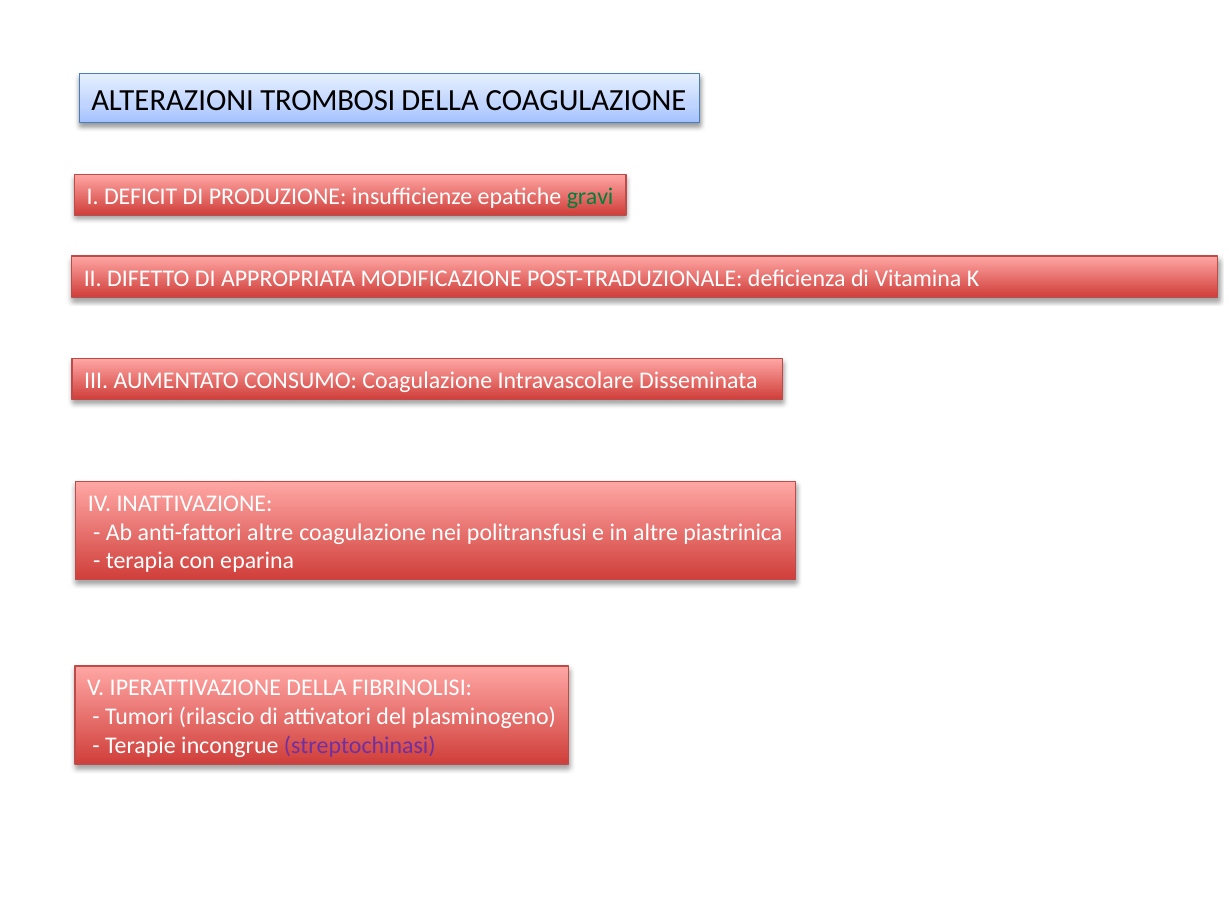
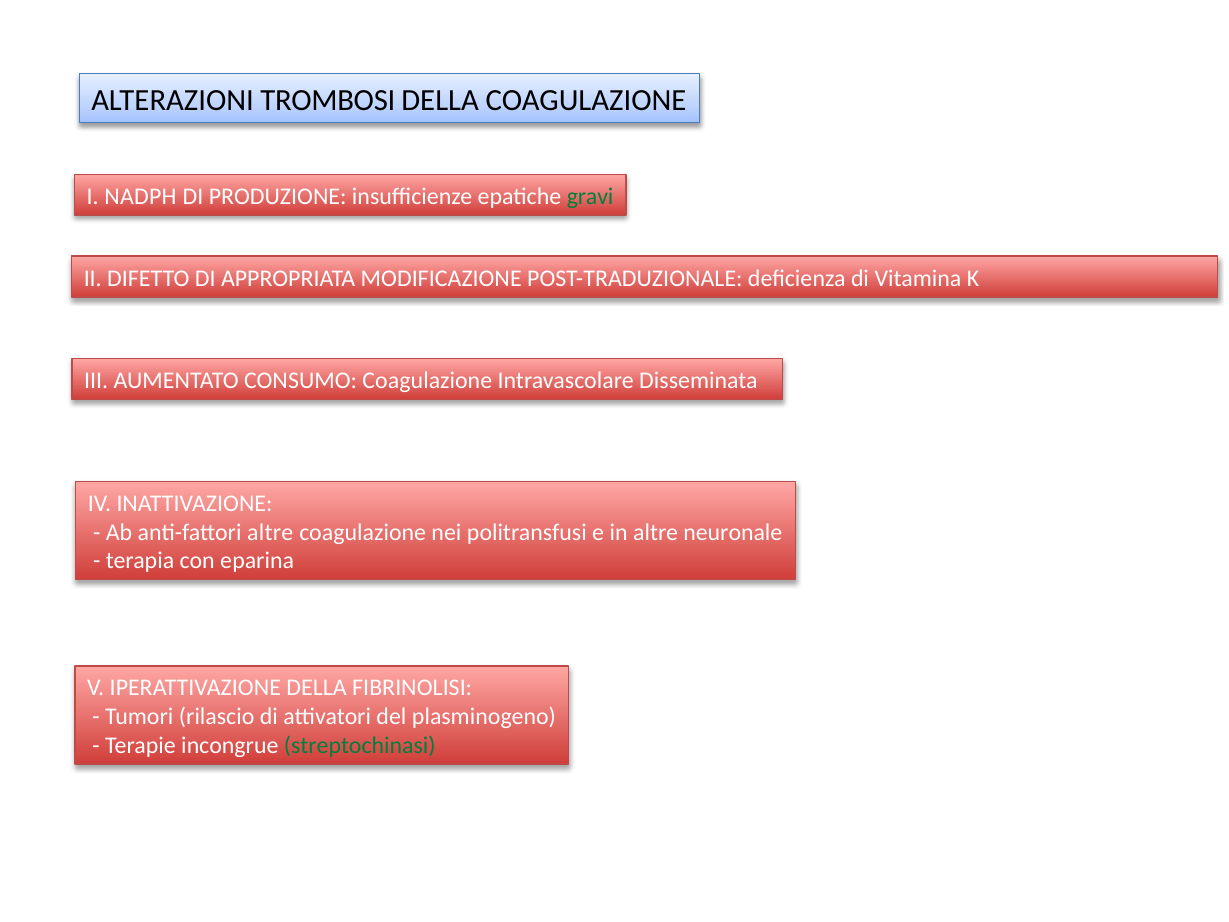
DEFICIT: DEFICIT -> NADPH
piastrinica: piastrinica -> neuronale
streptochinasi colour: purple -> green
